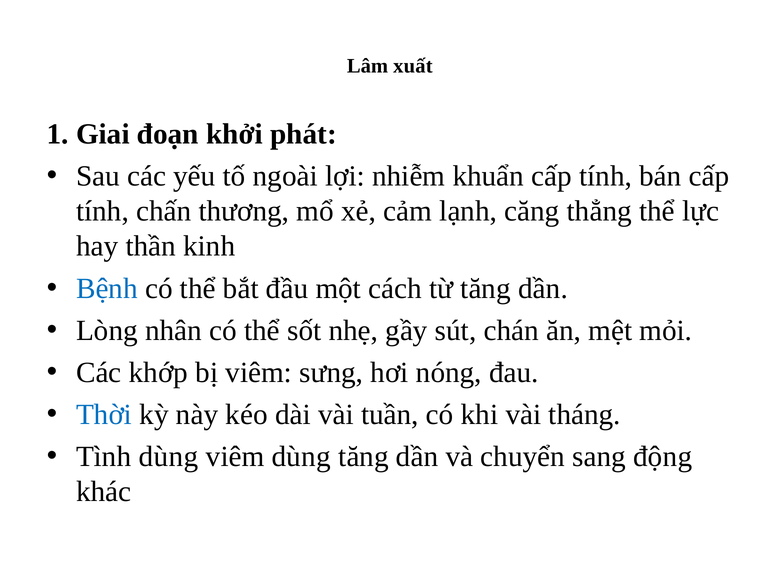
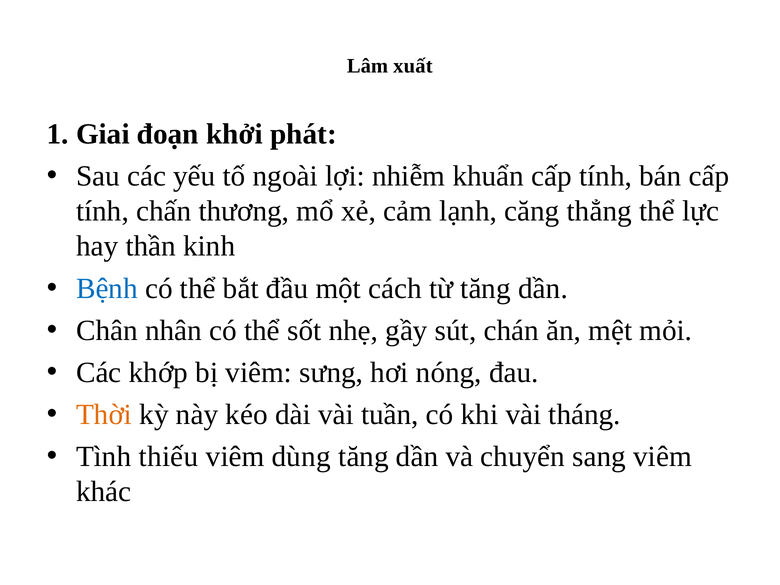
Lòng: Lòng -> Chân
Thời colour: blue -> orange
Tình dùng: dùng -> thiếu
sang động: động -> viêm
